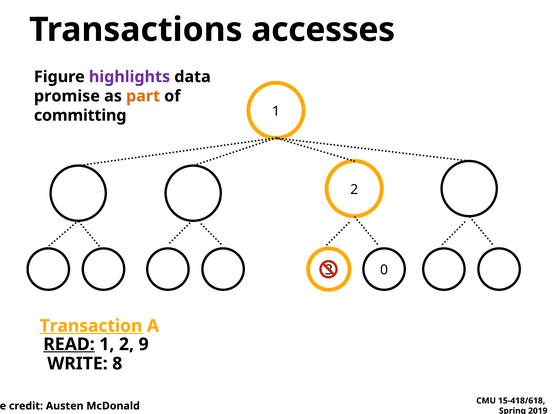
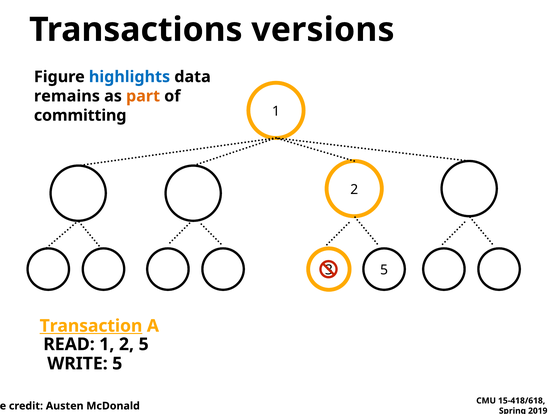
accesses: accesses -> versions
highlights colour: purple -> blue
promise: promise -> remains
0 at (384, 270): 0 -> 5
READ underline: present -> none
2 9: 9 -> 5
WRITE 8: 8 -> 5
